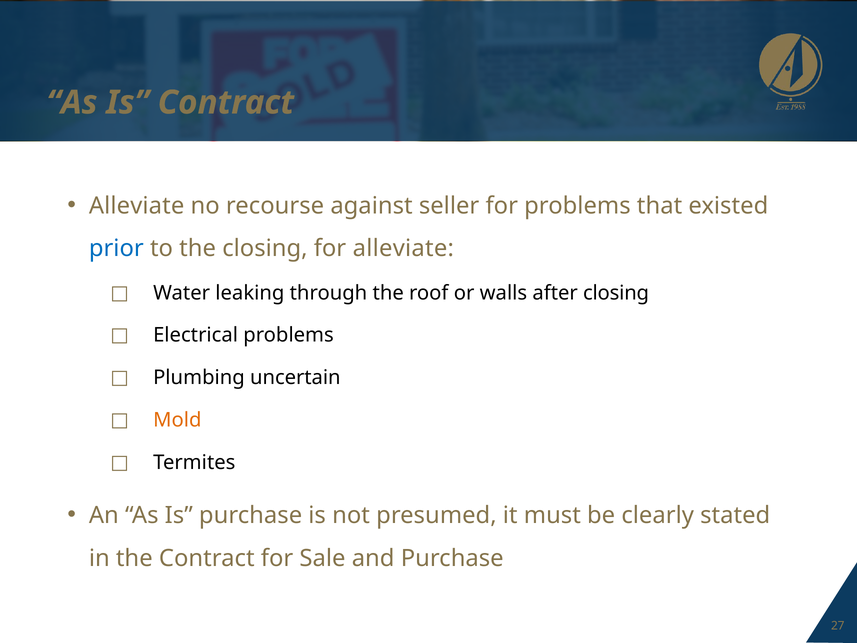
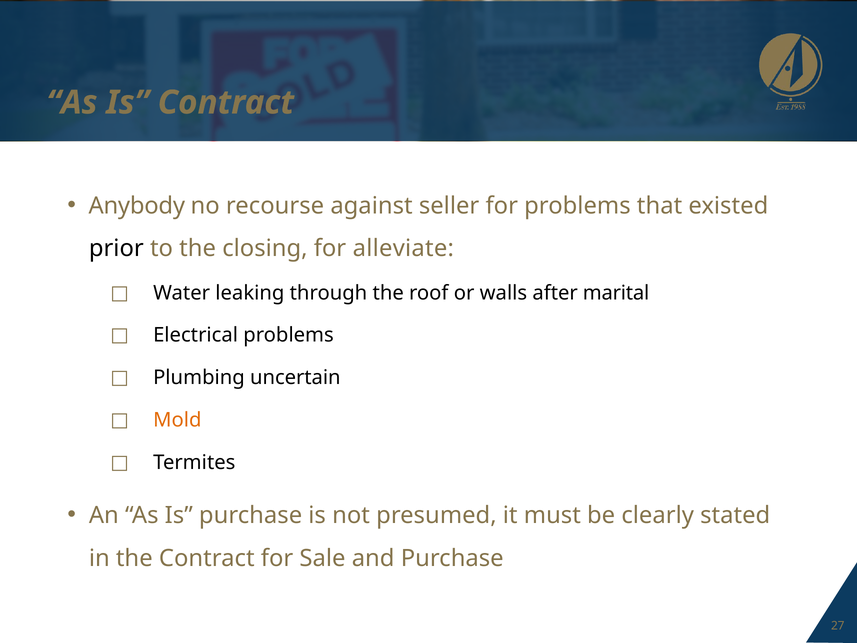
Alleviate at (137, 206): Alleviate -> Anybody
prior colour: blue -> black
after closing: closing -> marital
